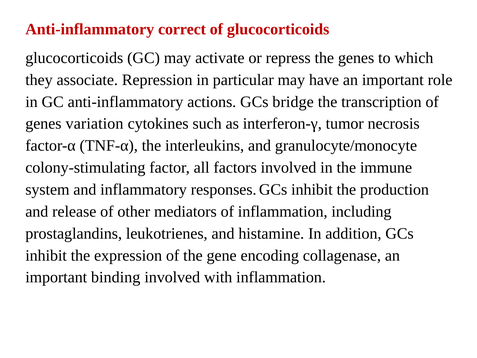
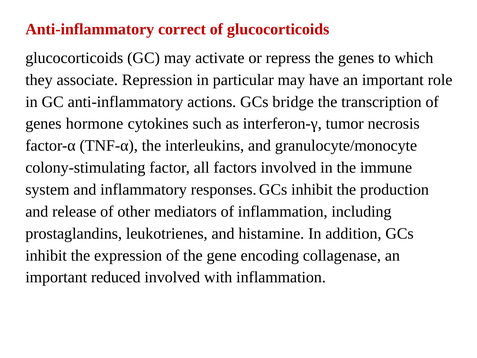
variation: variation -> hormone
binding: binding -> reduced
